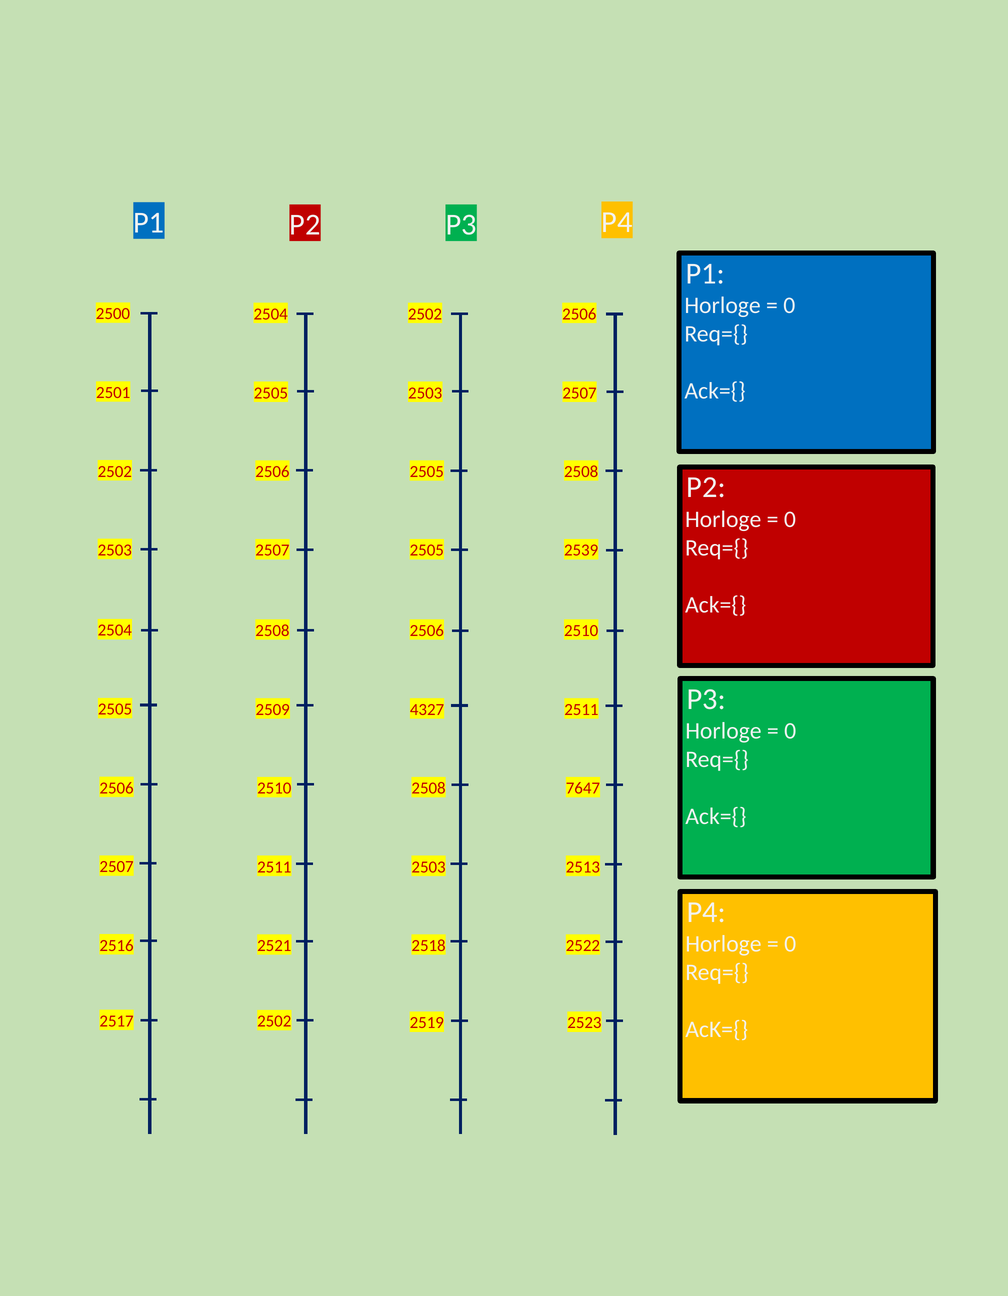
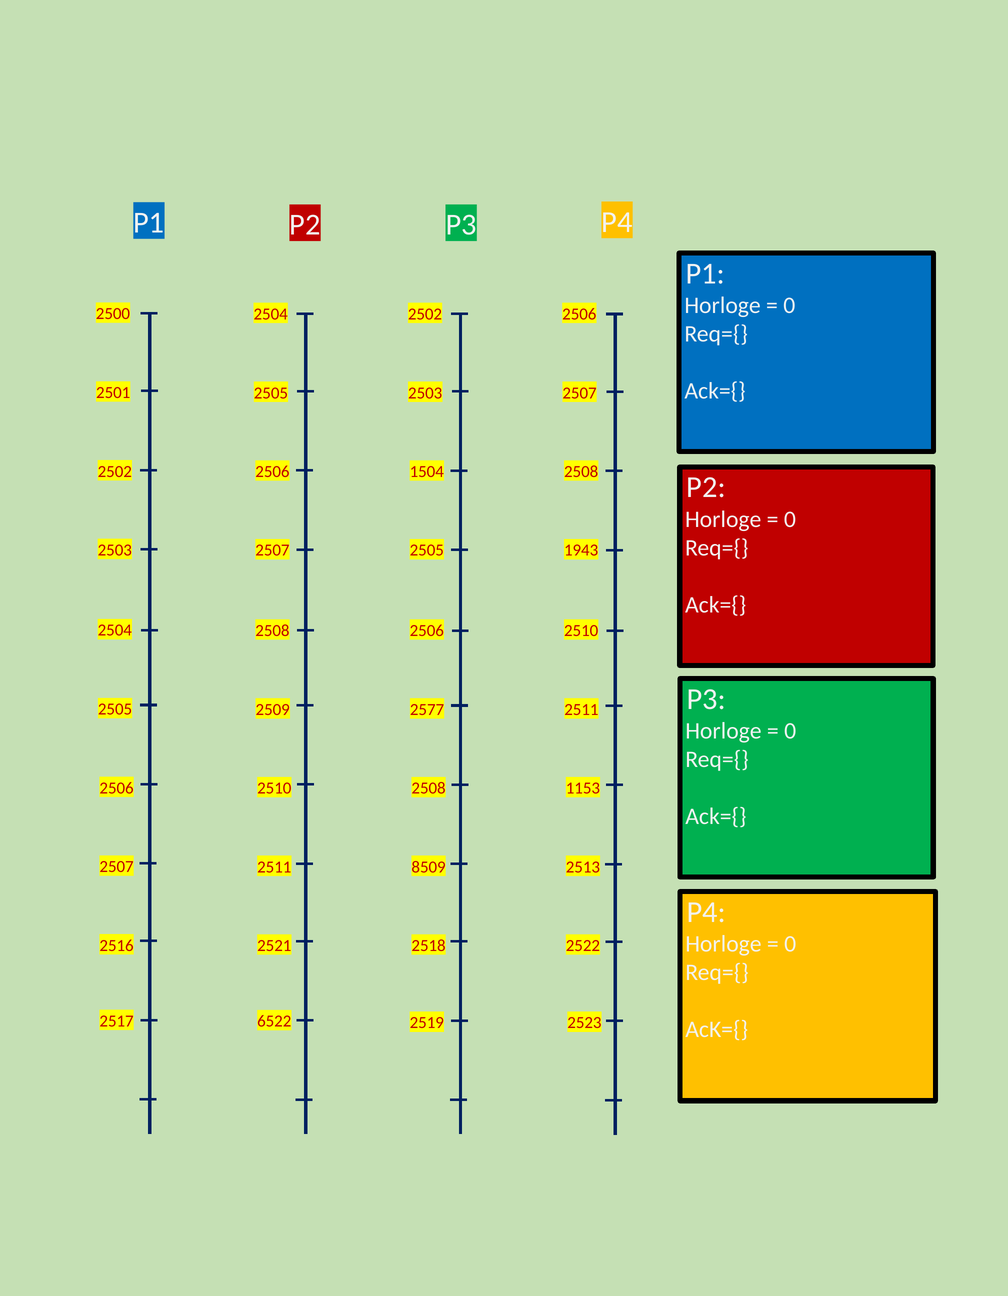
2505 at (427, 472): 2505 -> 1504
2539: 2539 -> 1943
4327: 4327 -> 2577
7647: 7647 -> 1153
2503 at (429, 867): 2503 -> 8509
2502 at (274, 1021): 2502 -> 6522
